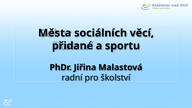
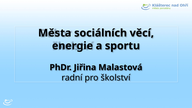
přidané: přidané -> energie
